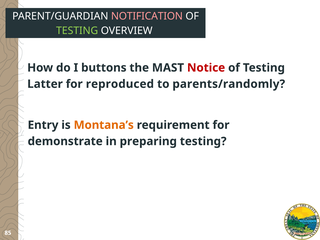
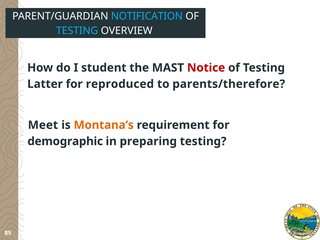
NOTIFICATION colour: pink -> light blue
TESTING at (77, 31) colour: light green -> light blue
buttons: buttons -> student
parents/randomly: parents/randomly -> parents/therefore
Entry: Entry -> Meet
demonstrate: demonstrate -> demographic
